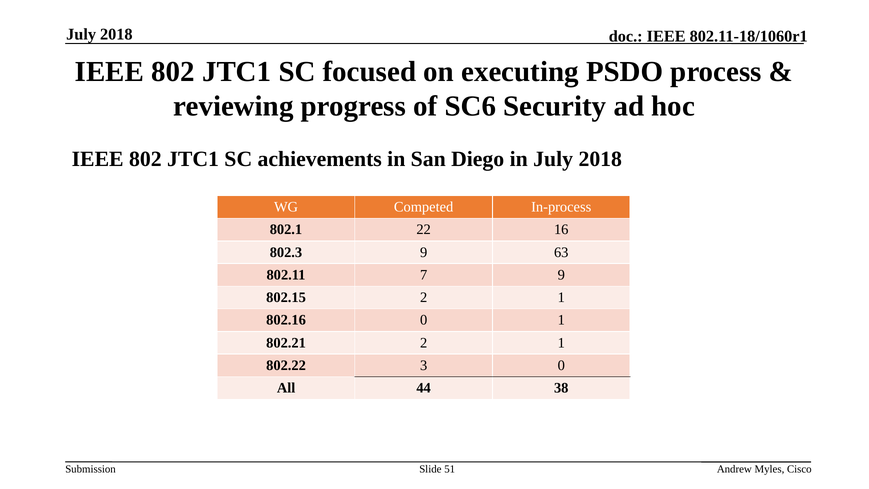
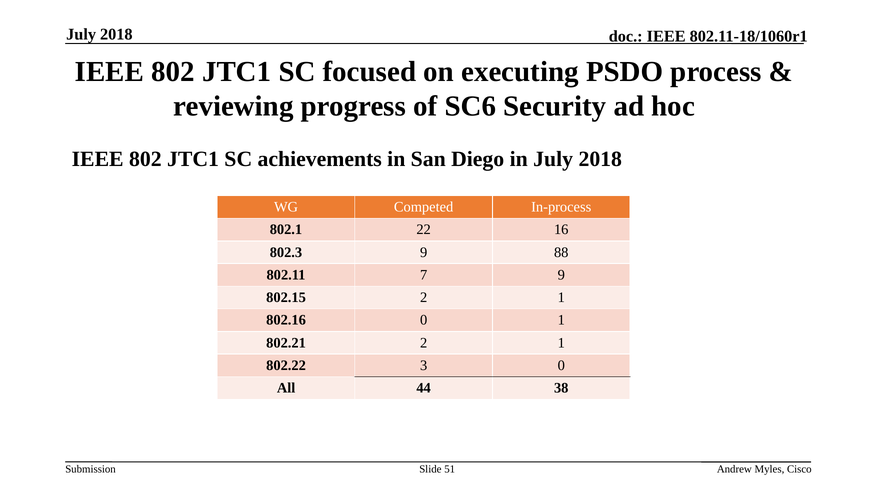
63: 63 -> 88
